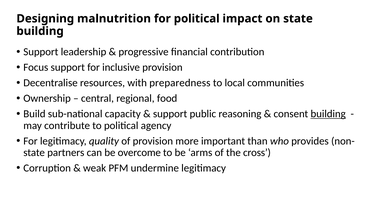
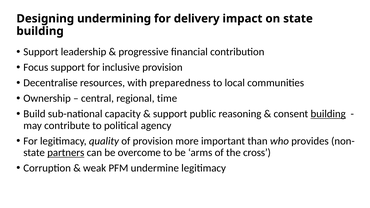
malnutrition: malnutrition -> undermining
for political: political -> delivery
food: food -> time
partners underline: none -> present
